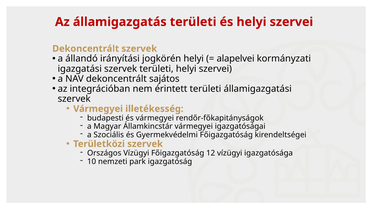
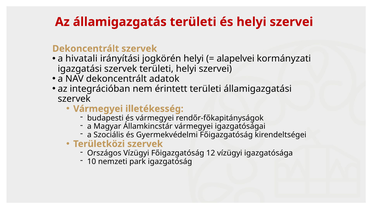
állandó: állandó -> hivatali
sajátos: sajátos -> adatok
